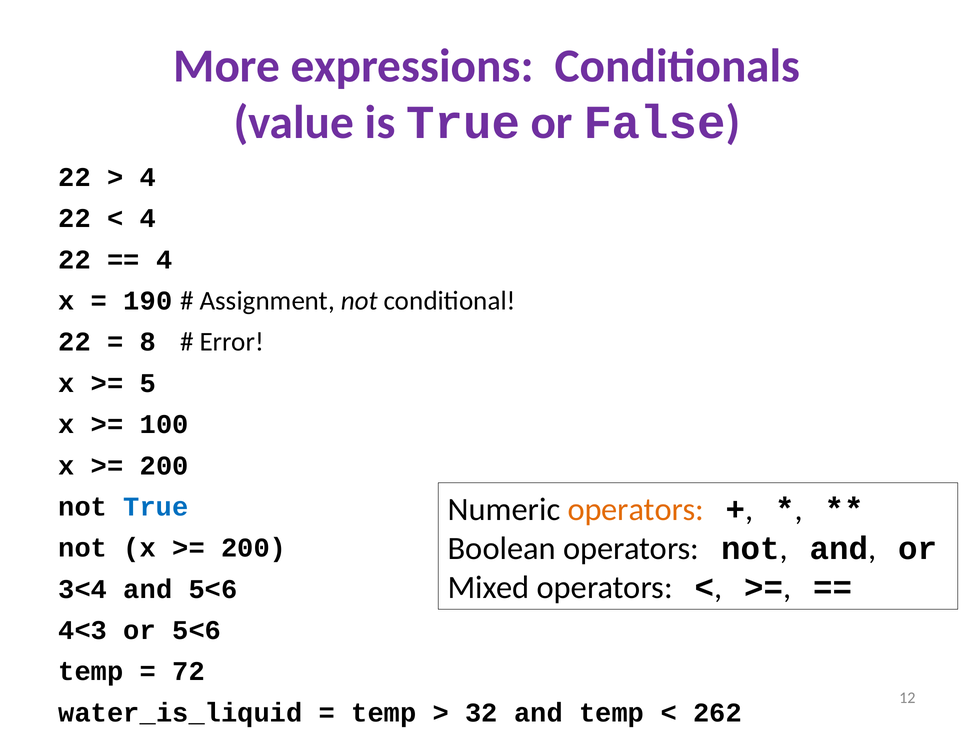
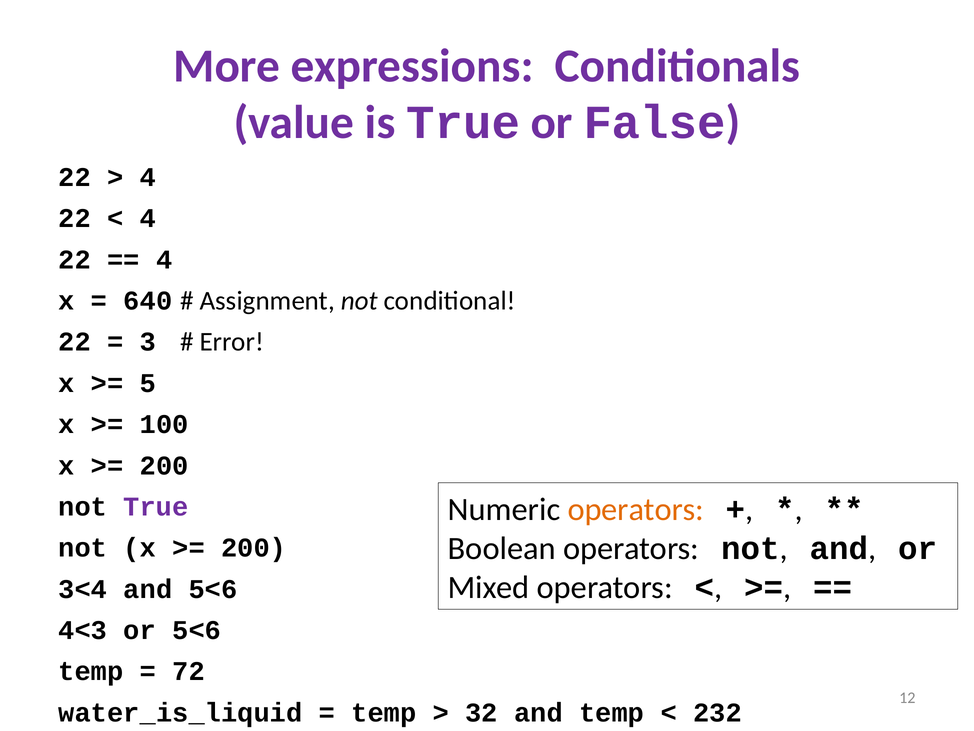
190: 190 -> 640
8: 8 -> 3
True at (156, 506) colour: blue -> purple
262: 262 -> 232
